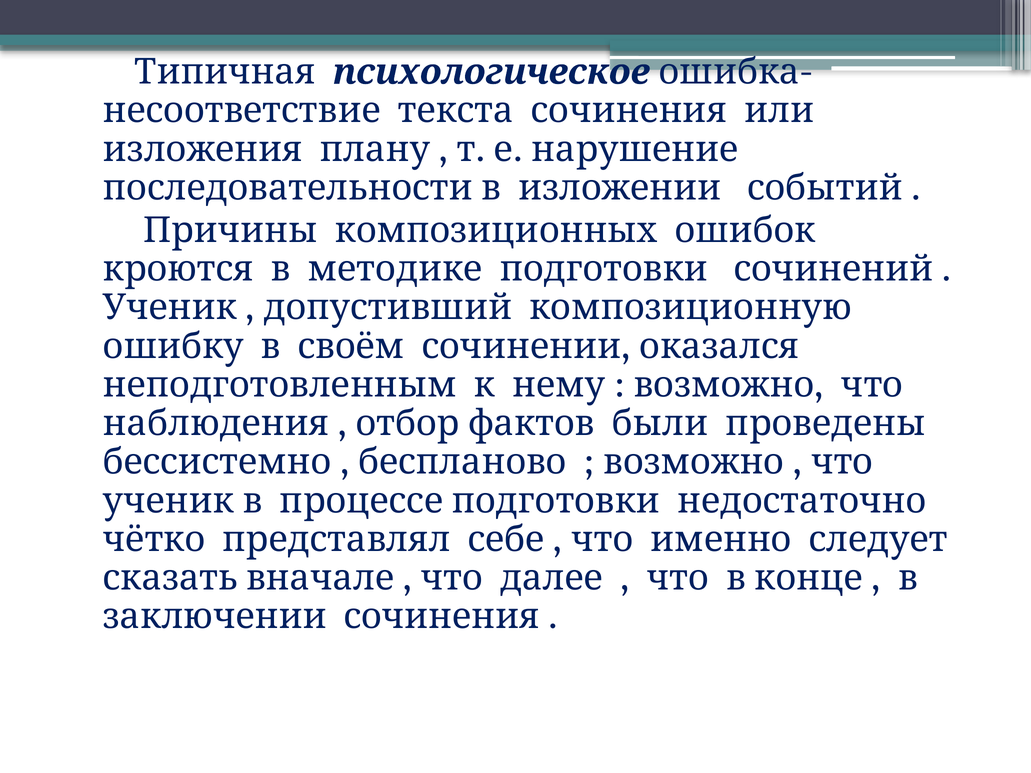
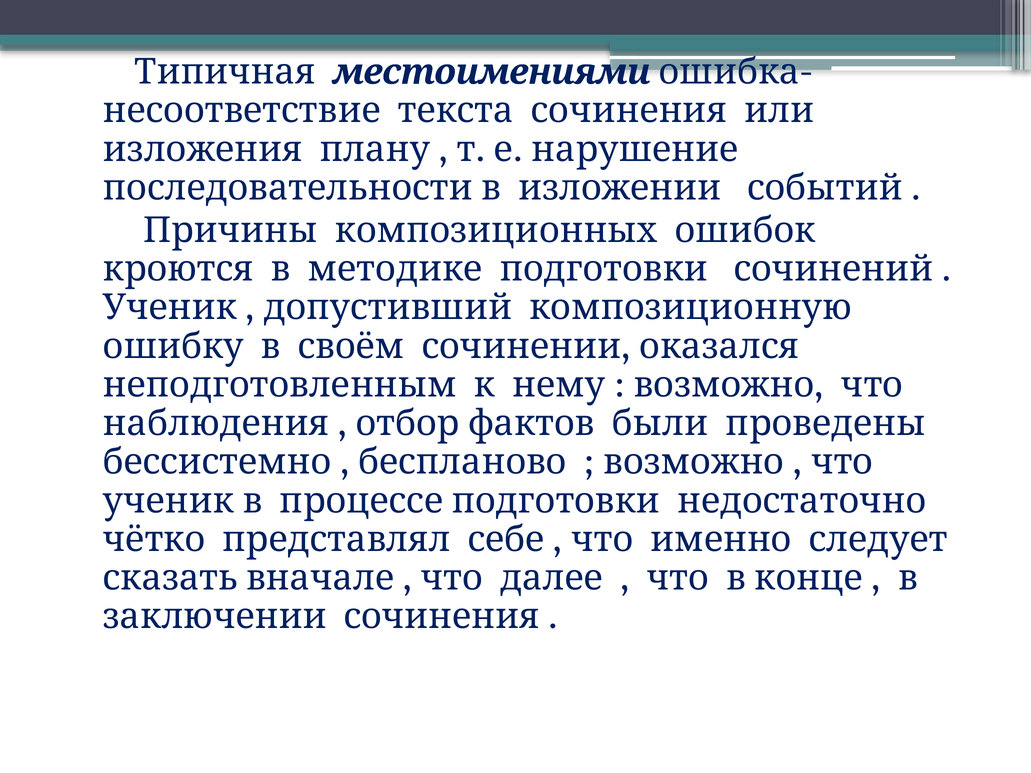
психологическое: психологическое -> местоимениями
